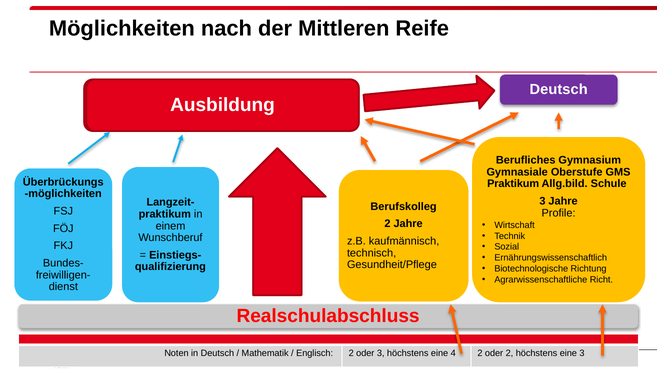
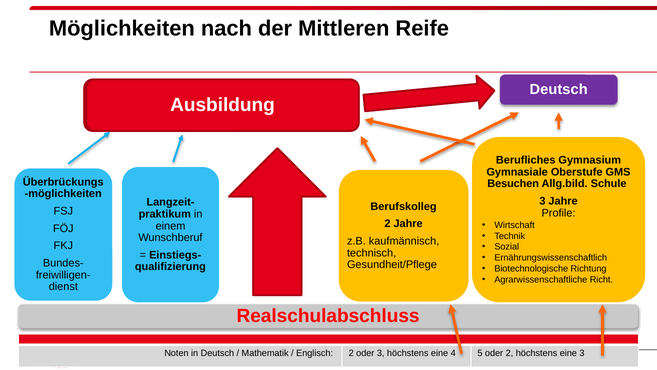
Praktikum at (513, 184): Praktikum -> Besuchen
2 at (480, 353): 2 -> 5
